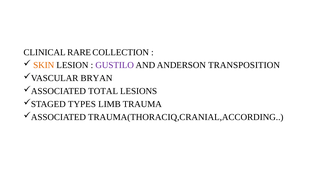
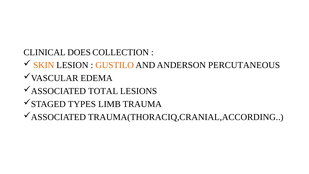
RARE: RARE -> DOES
GUSTILO colour: purple -> orange
TRANSPOSITION: TRANSPOSITION -> PERCUTANEOUS
BRYAN: BRYAN -> EDEMA
